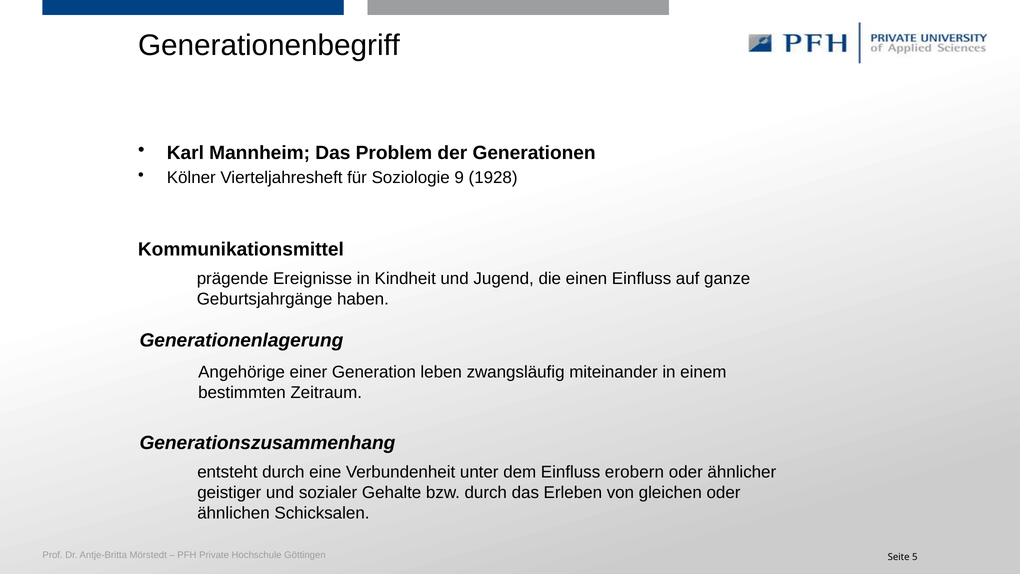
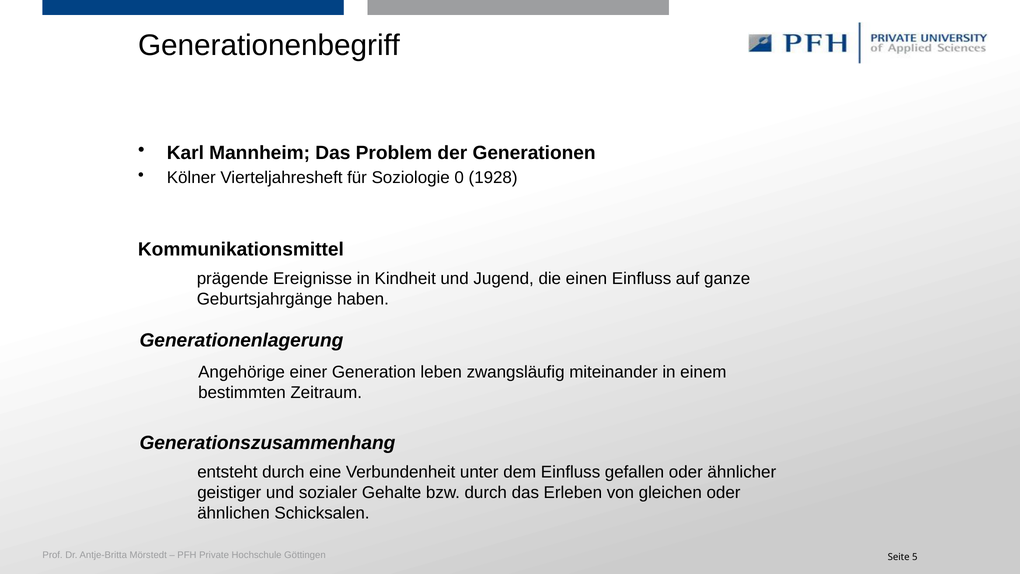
9: 9 -> 0
erobern: erobern -> gefallen
